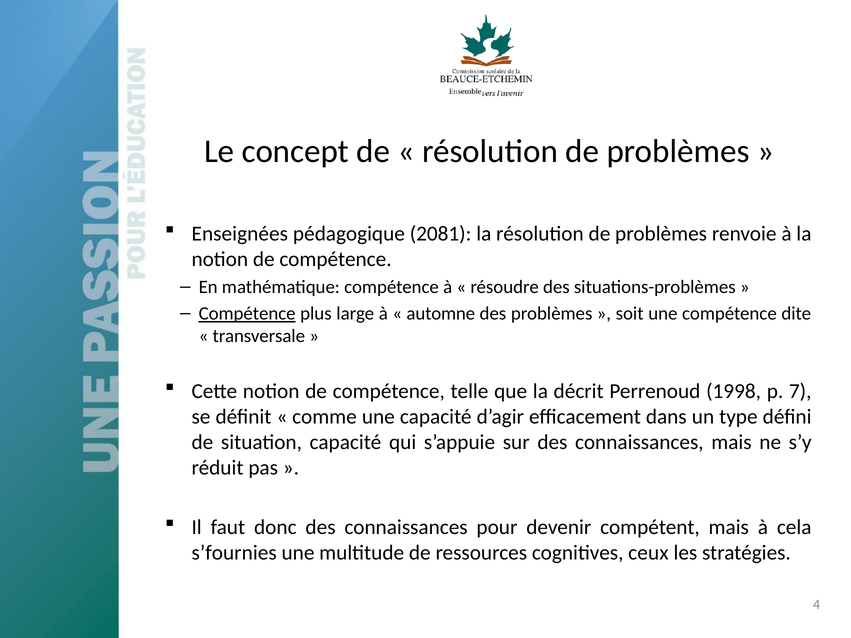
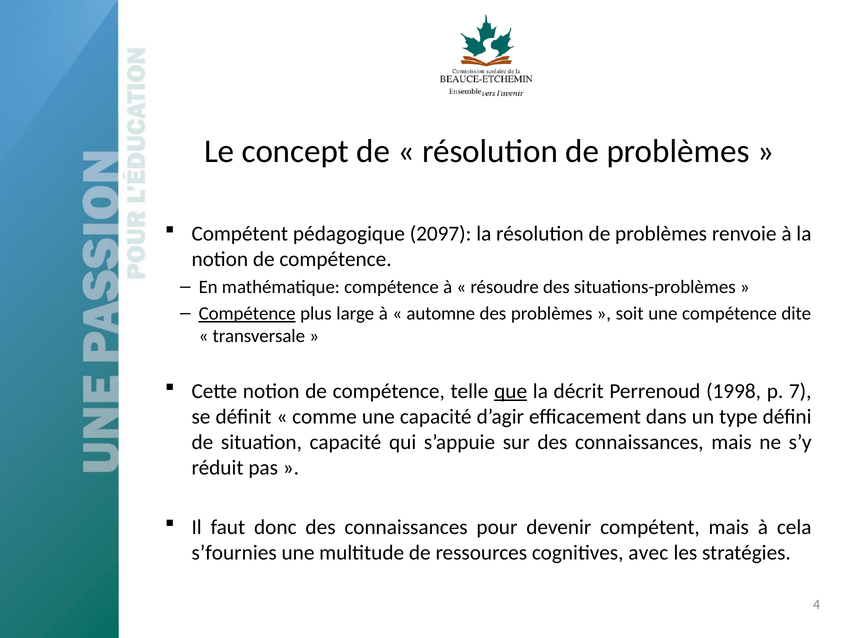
Enseignées at (240, 234): Enseignées -> Compétent
2081: 2081 -> 2097
que underline: none -> present
ceux: ceux -> avec
